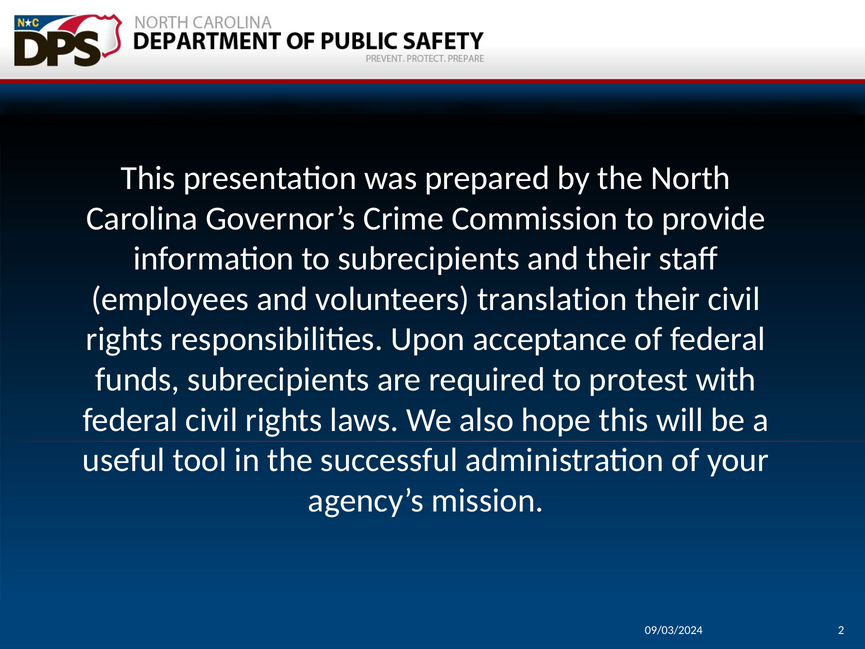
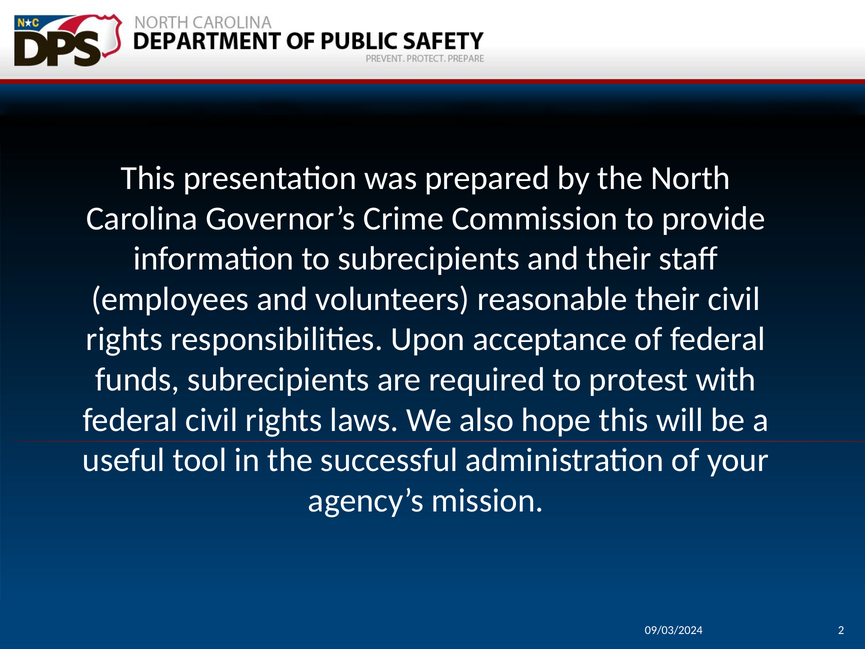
translation: translation -> reasonable
